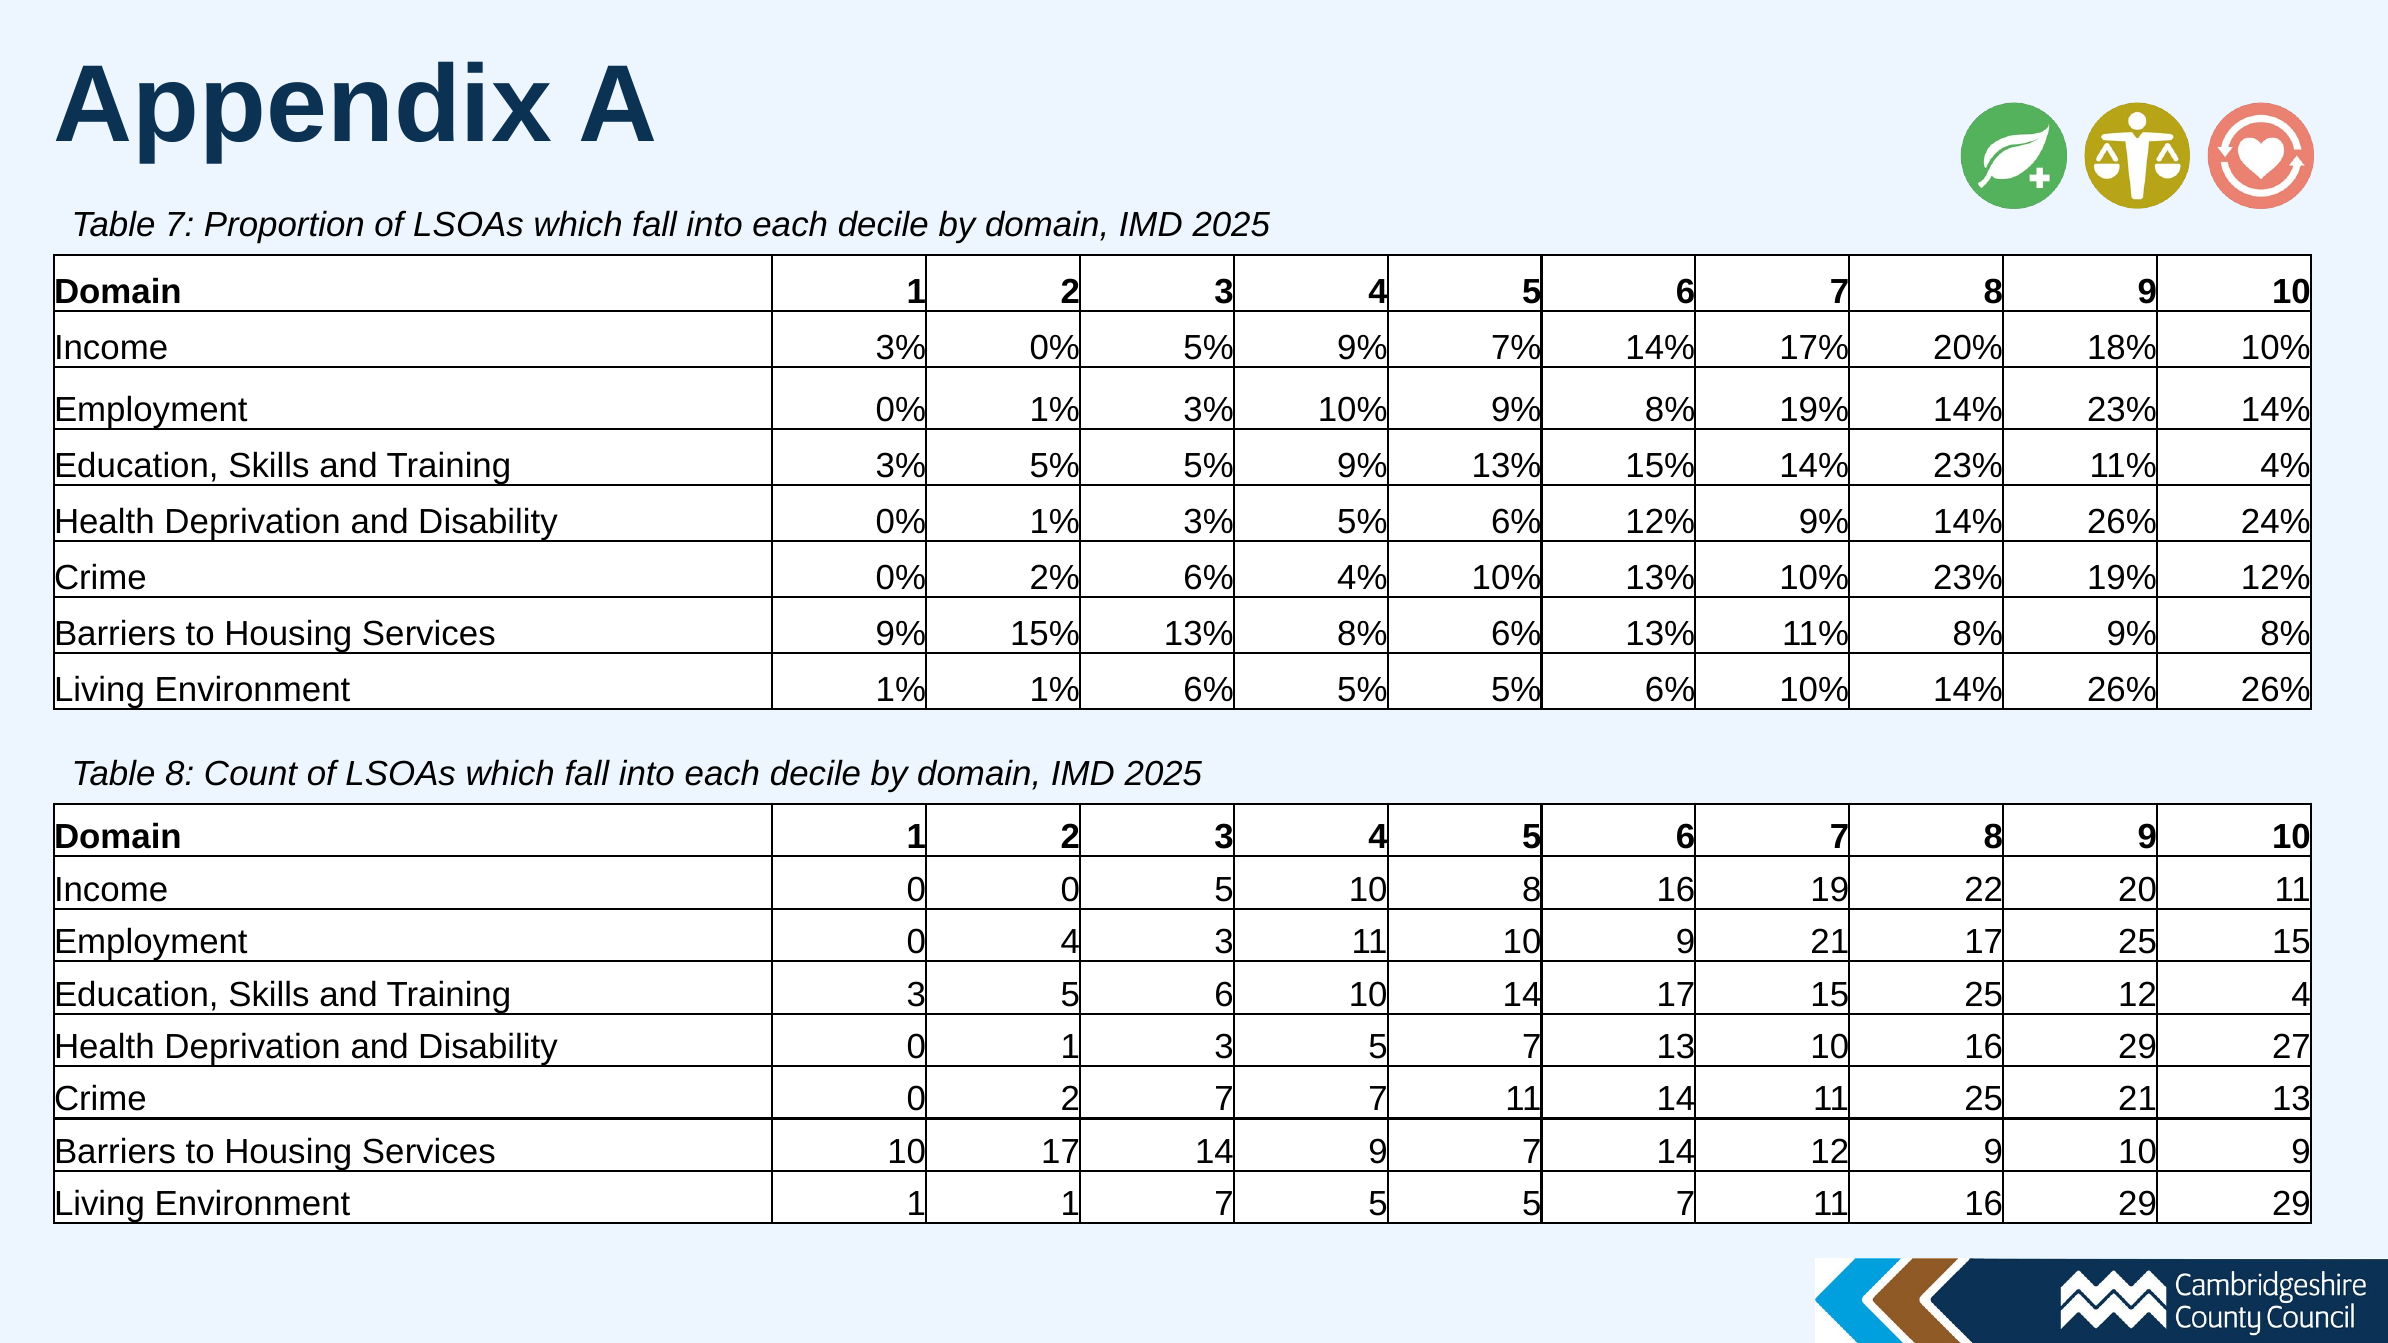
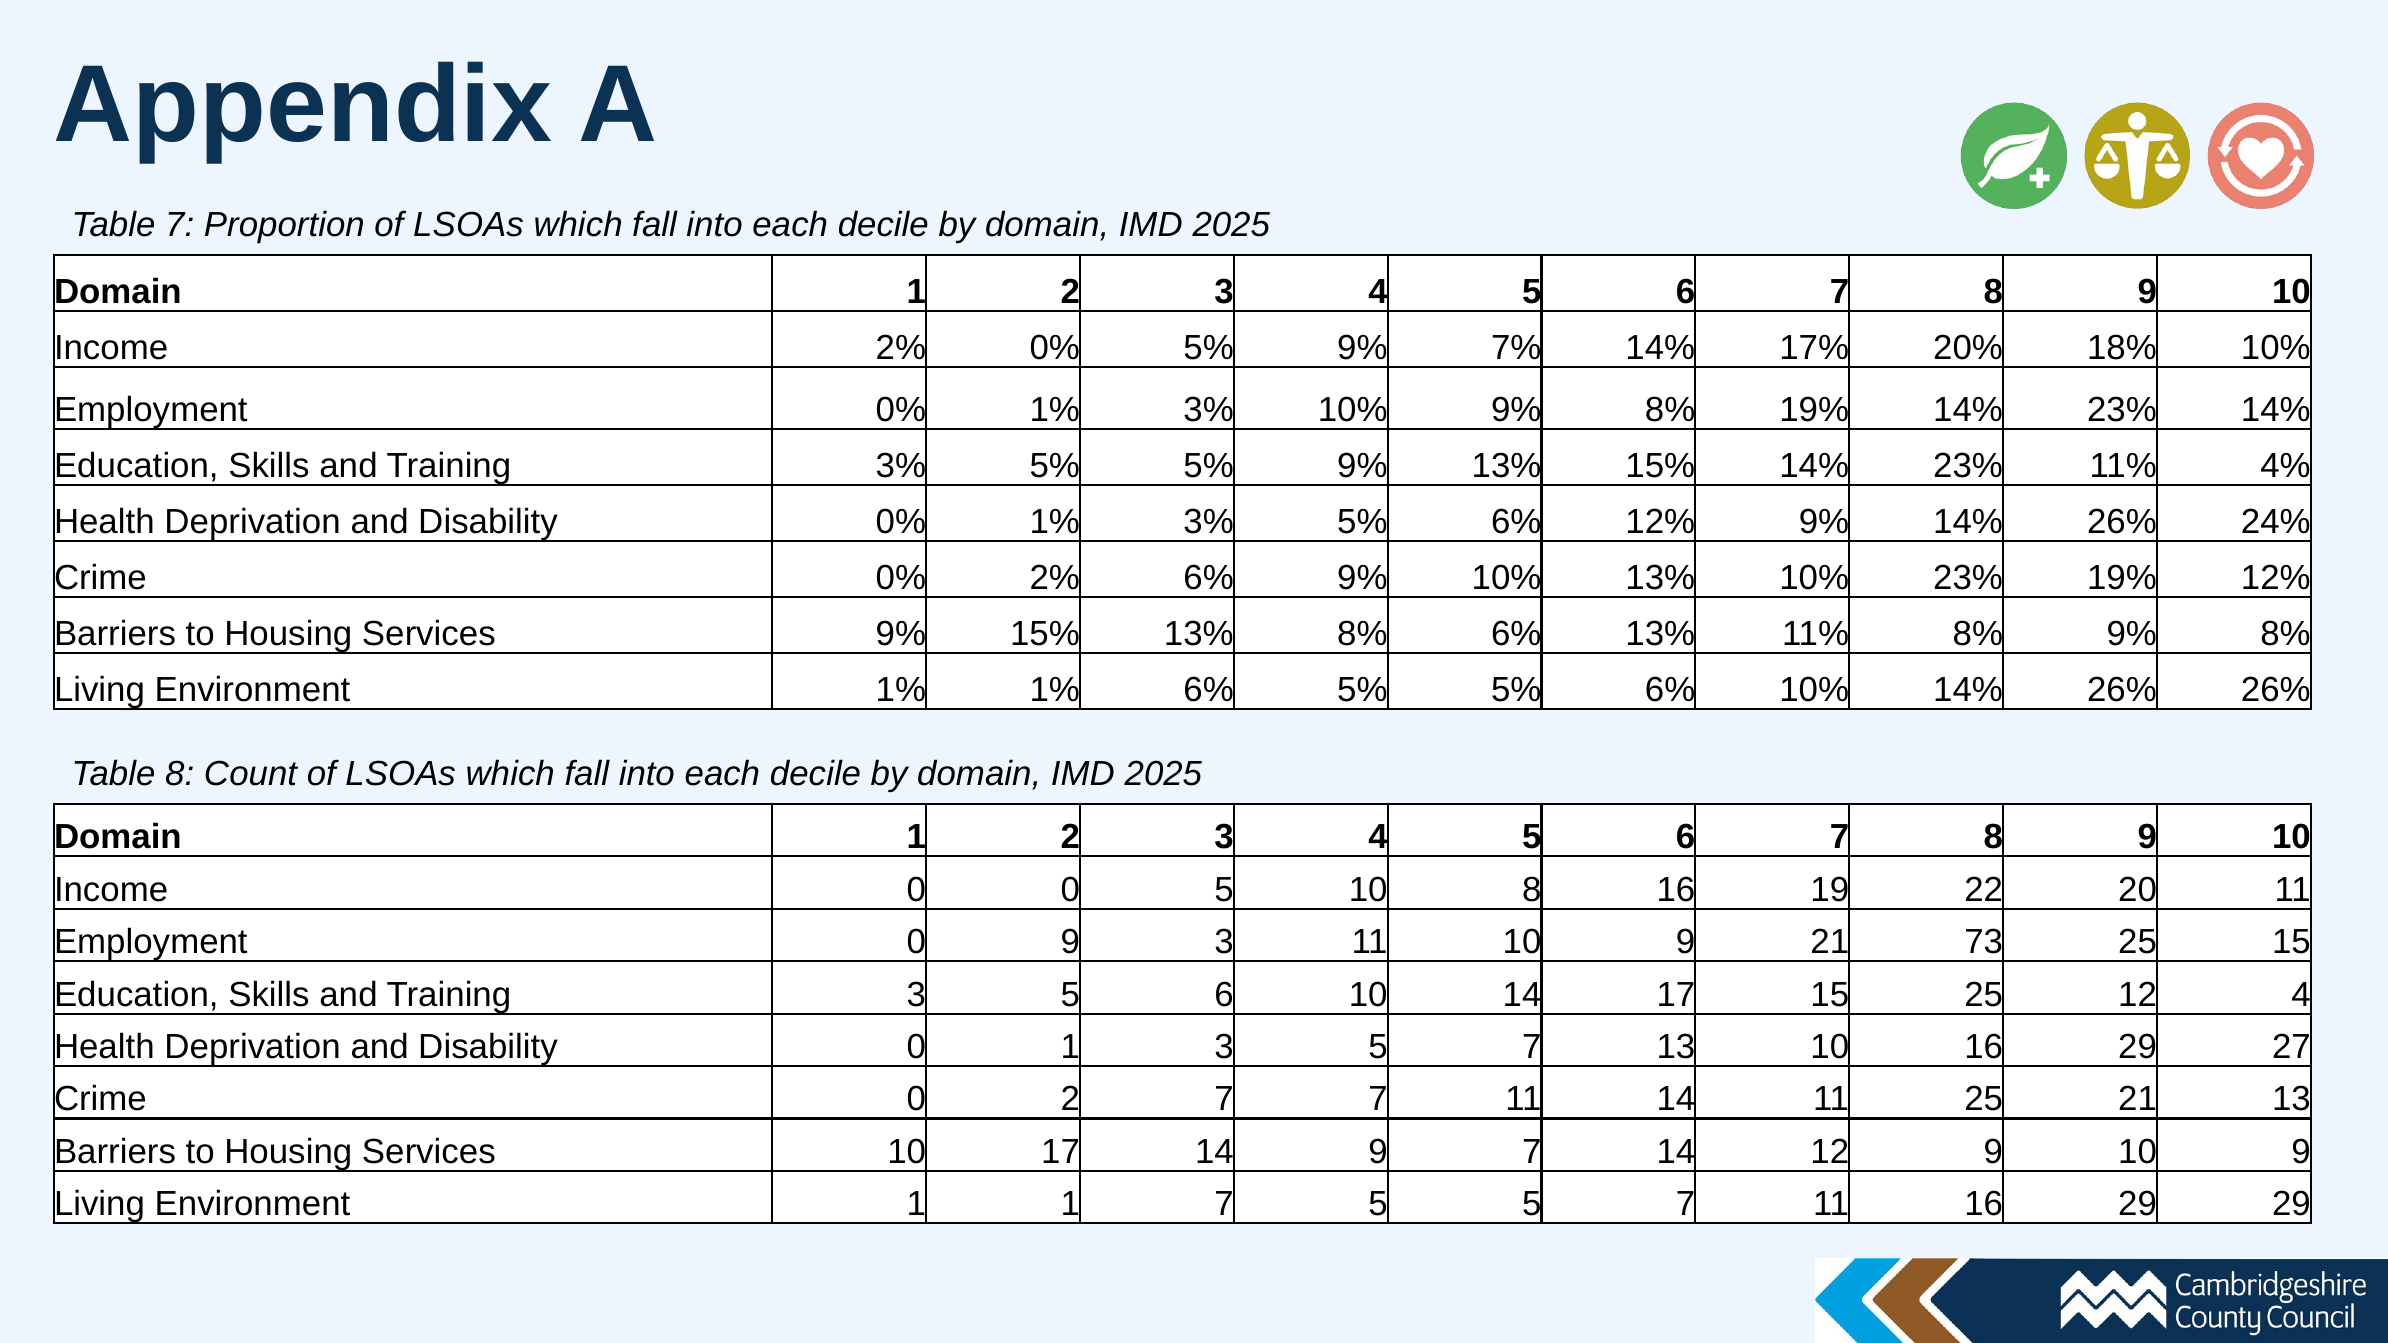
Income 3%: 3% -> 2%
6% 4%: 4% -> 9%
0 4: 4 -> 9
21 17: 17 -> 73
